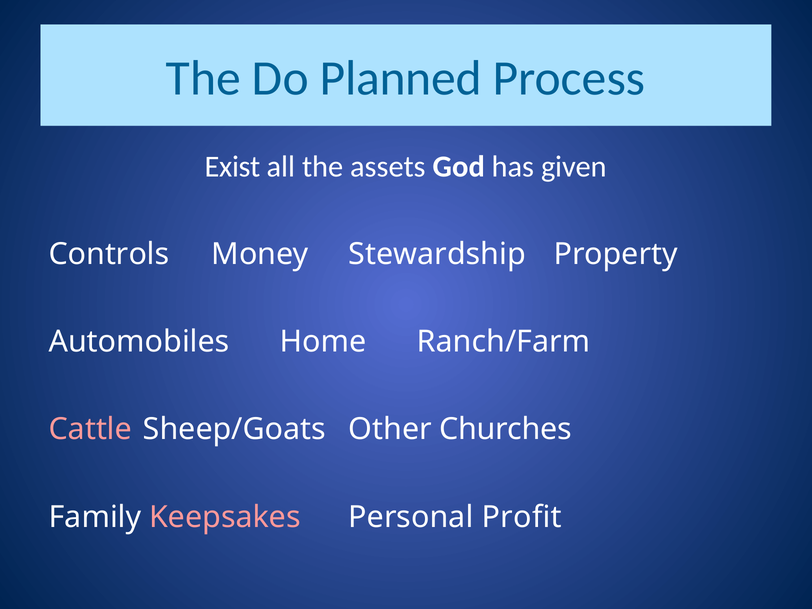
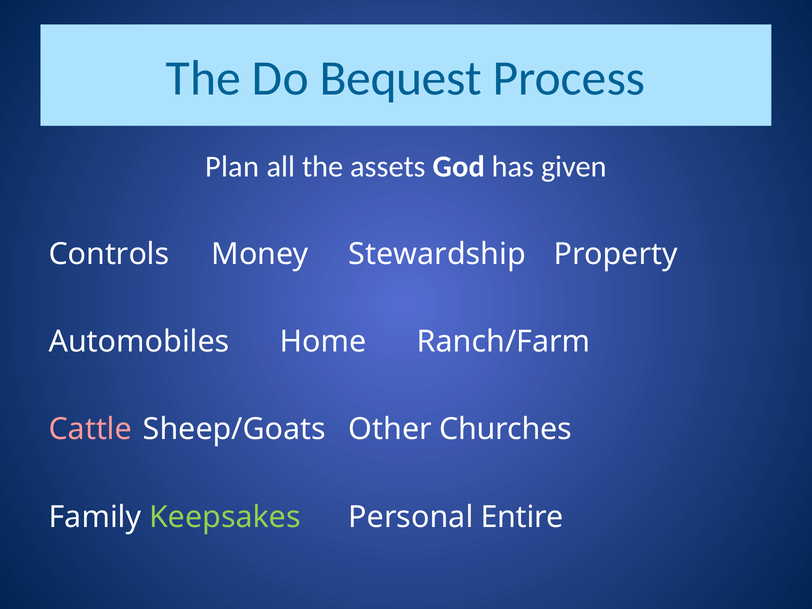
Planned: Planned -> Bequest
Exist: Exist -> Plan
Keepsakes colour: pink -> light green
Profit: Profit -> Entire
